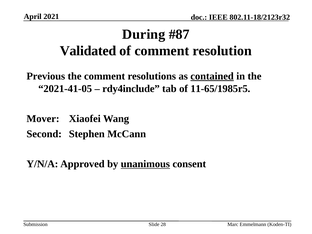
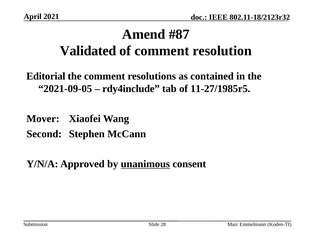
During: During -> Amend
Previous: Previous -> Editorial
contained underline: present -> none
2021-41-05: 2021-41-05 -> 2021-09-05
11-65/1985r5: 11-65/1985r5 -> 11-27/1985r5
